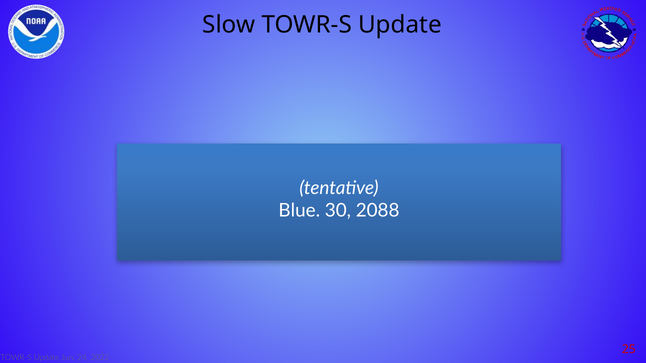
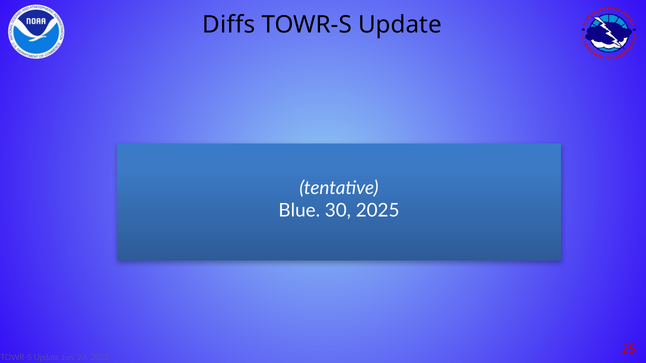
Slow: Slow -> Diffs
2088: 2088 -> 2025
